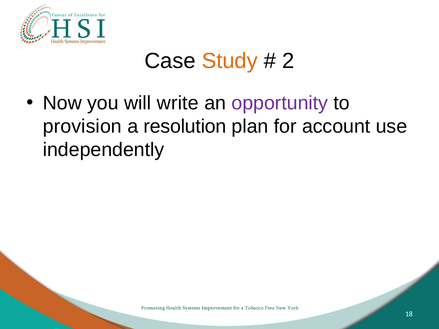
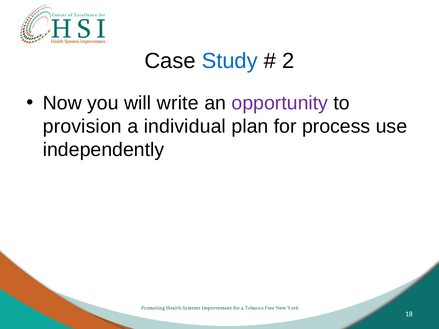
Study colour: orange -> blue
resolution: resolution -> individual
account: account -> process
